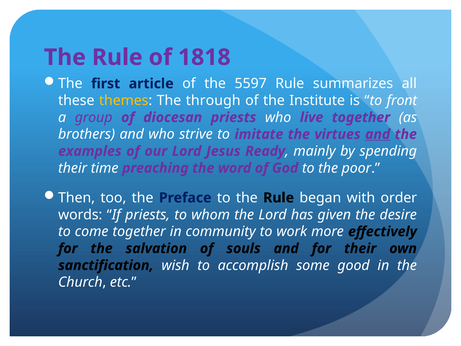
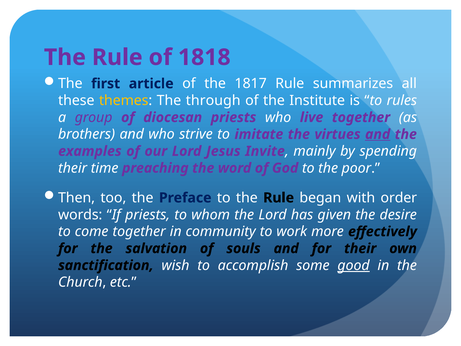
5597: 5597 -> 1817
front: front -> rules
Ready: Ready -> Invite
good underline: none -> present
